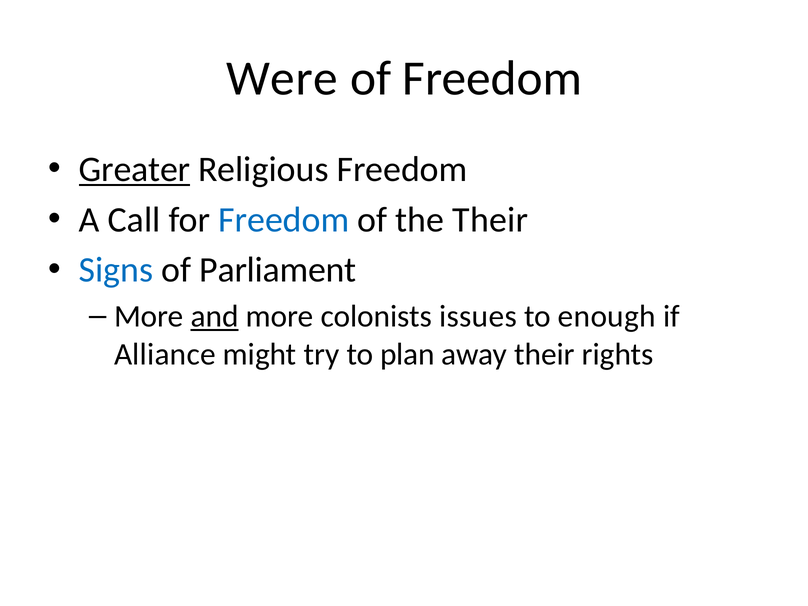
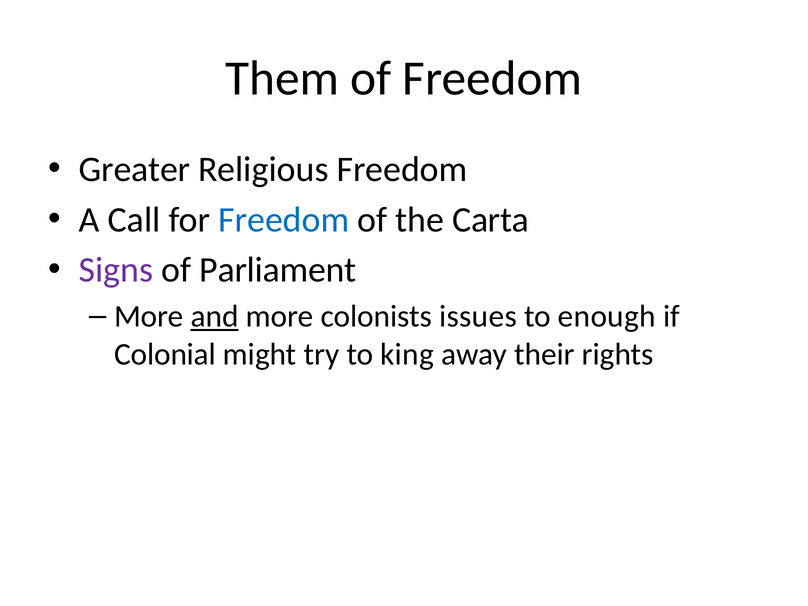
Were: Were -> Them
Greater underline: present -> none
the Their: Their -> Carta
Signs colour: blue -> purple
Alliance: Alliance -> Colonial
plan: plan -> king
